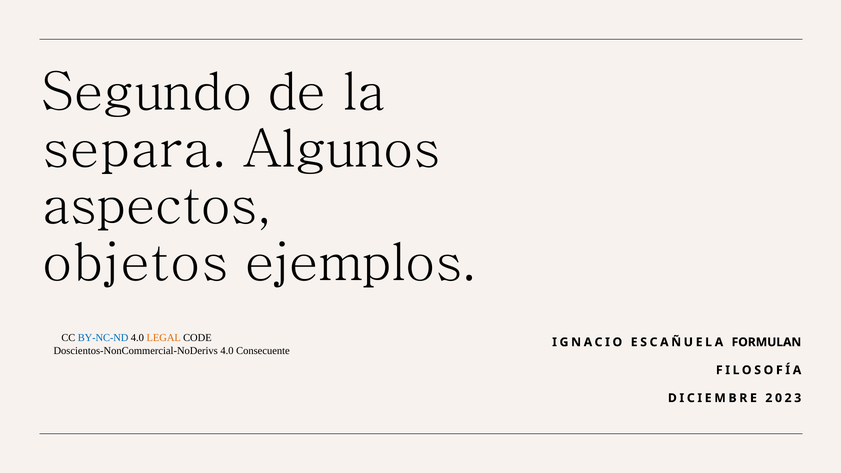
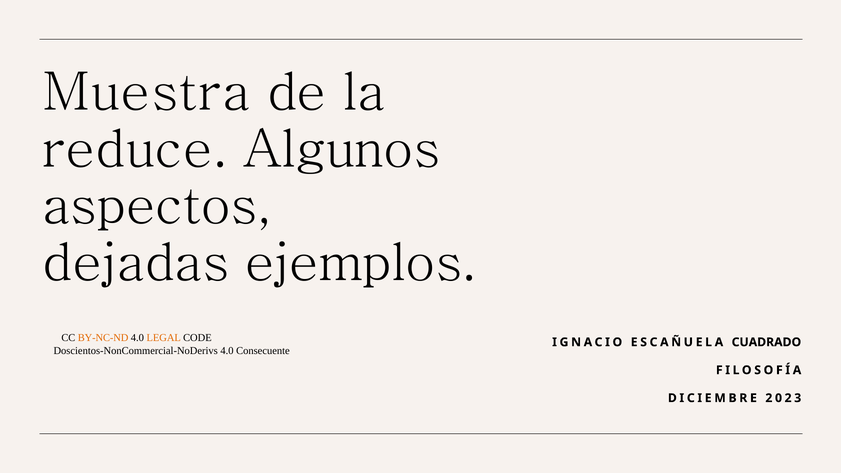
Segundo: Segundo -> Muestra
separa: separa -> reduce
objetos: objetos -> dejadas
BY-NC-ND colour: blue -> orange
FORMULAN: FORMULAN -> CUADRADO
